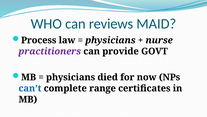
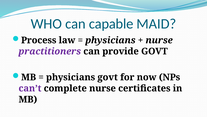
reviews: reviews -> capable
physicians died: died -> govt
can’t colour: blue -> purple
complete range: range -> nurse
